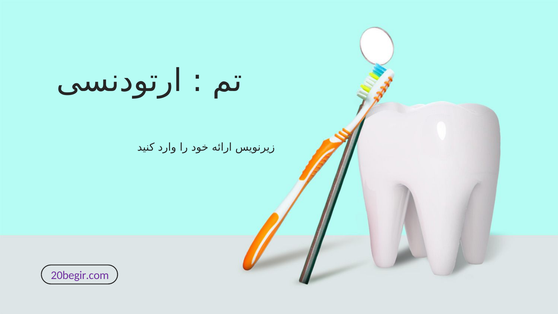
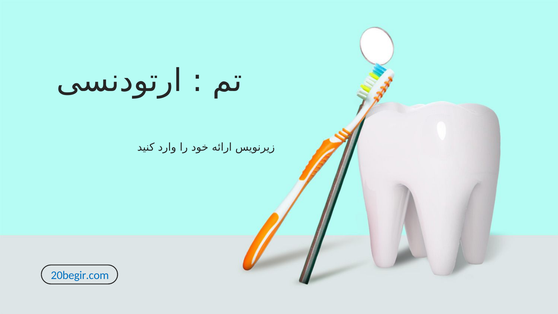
20begir.com colour: purple -> blue
